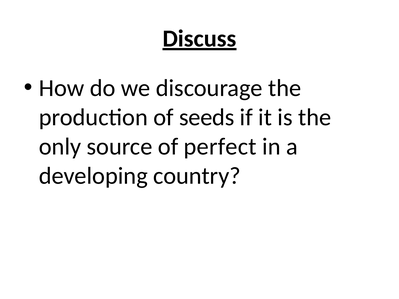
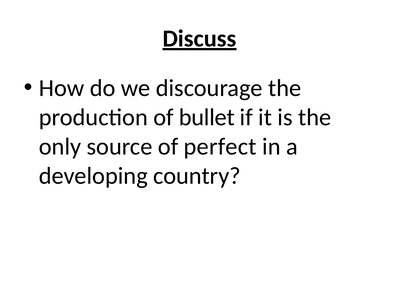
seeds: seeds -> bullet
